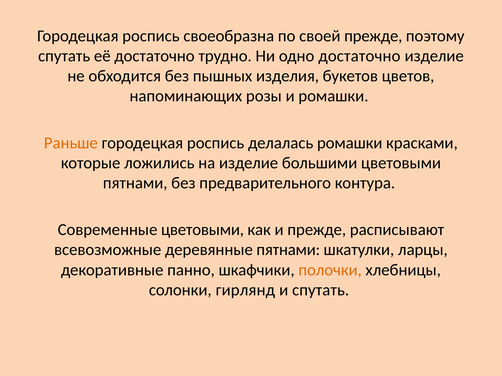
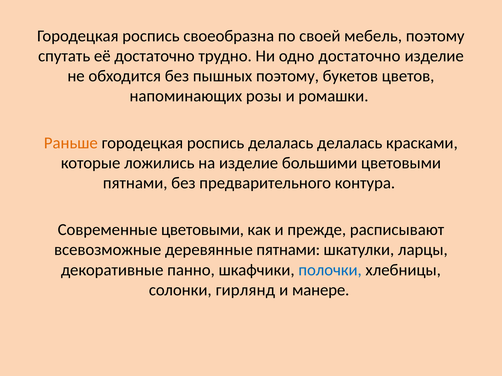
своей прежде: прежде -> мебель
пышных изделия: изделия -> поэтому
делалась ромашки: ромашки -> делалась
полочки colour: orange -> blue
и спутать: спутать -> манере
